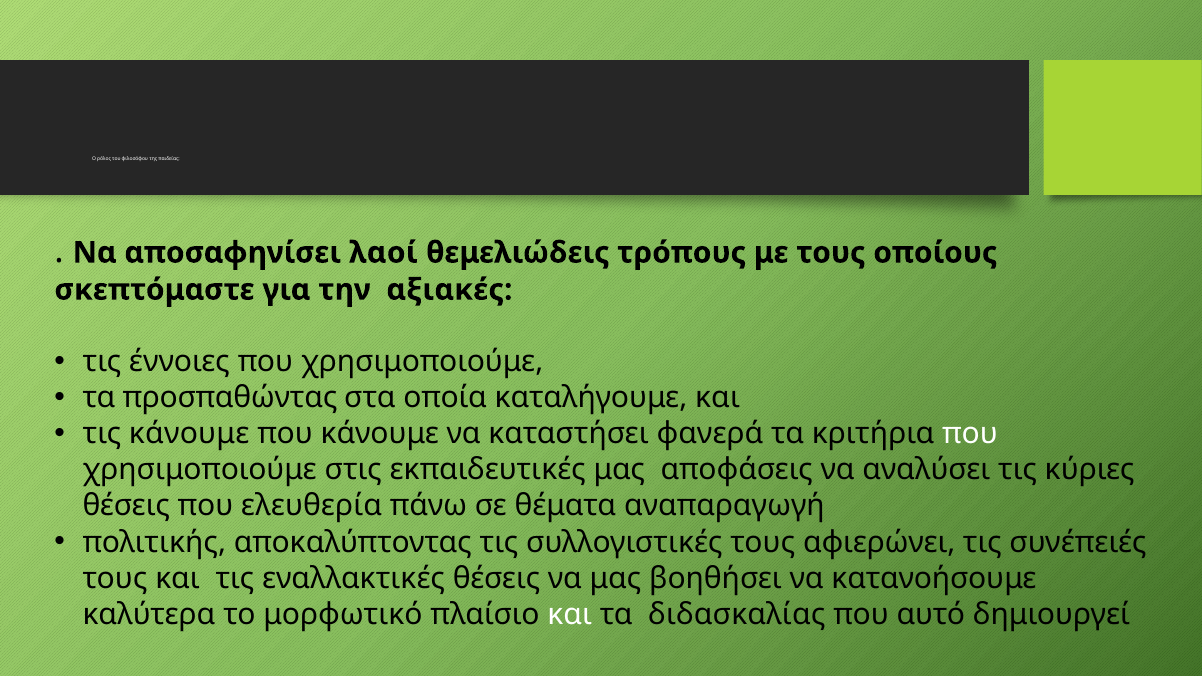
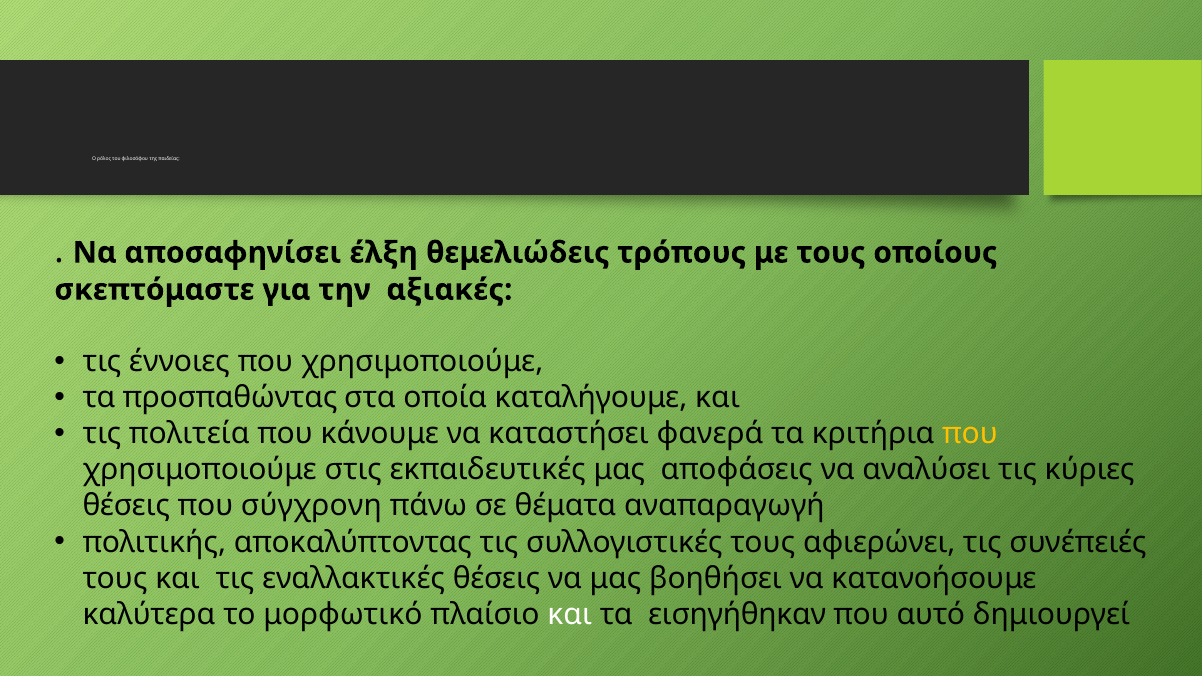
λαοί: λαοί -> έλξη
τις κάνουμε: κάνουμε -> πολιτεία
που at (970, 434) colour: white -> yellow
ελευθερία: ελευθερία -> σύγχρονη
διδασκαλίας: διδασκαλίας -> εισηγήθηκαν
